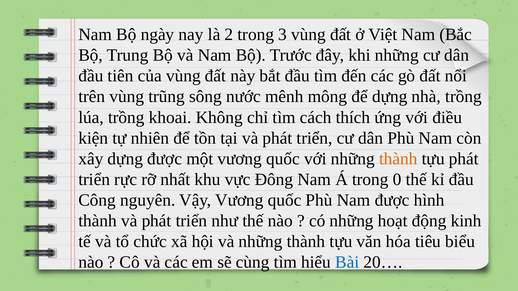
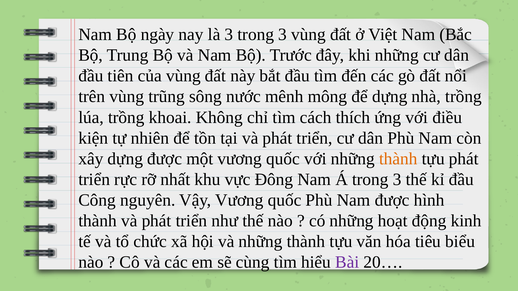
là 2: 2 -> 3
Á trong 0: 0 -> 3
Bài colour: blue -> purple
